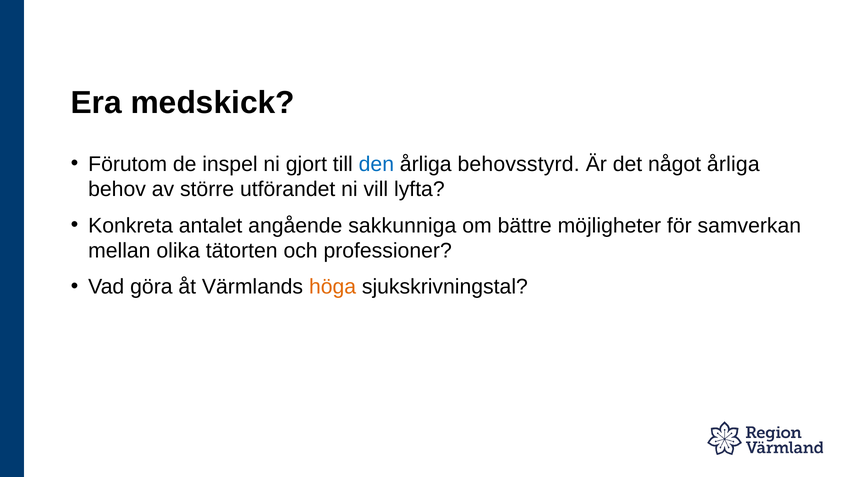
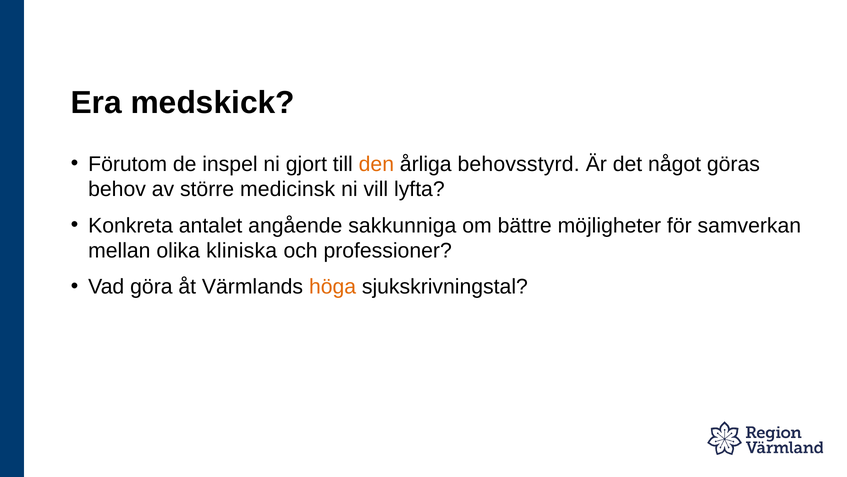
den colour: blue -> orange
något årliga: årliga -> göras
utförandet: utförandet -> medicinsk
tätorten: tätorten -> kliniska
